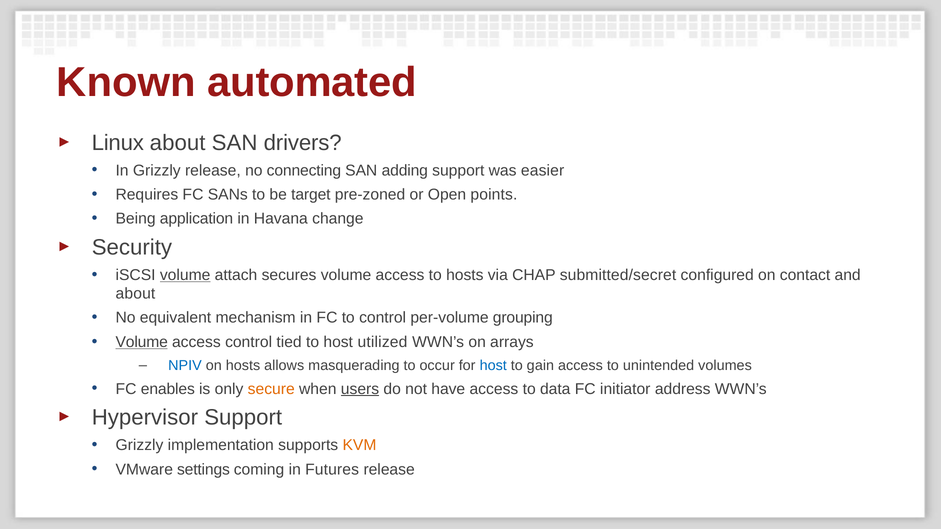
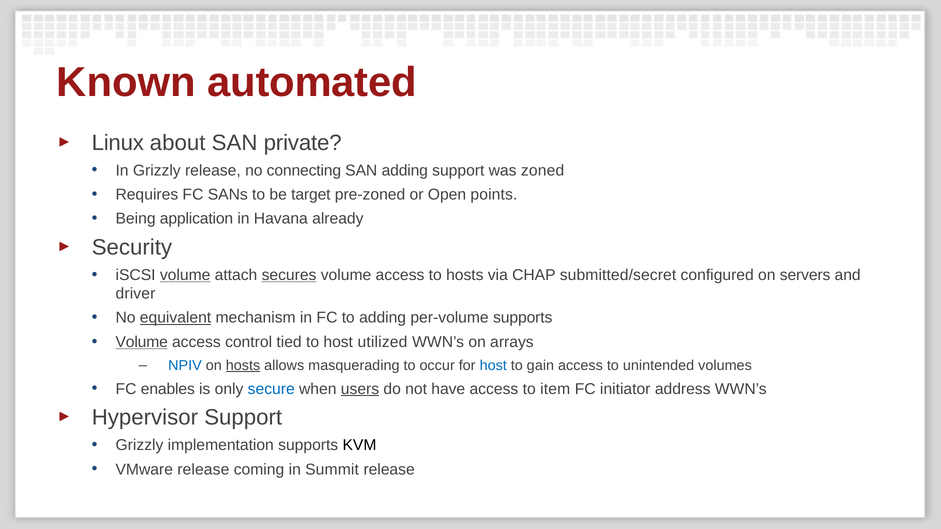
drivers: drivers -> private
easier: easier -> zoned
change: change -> already
secures underline: none -> present
contact: contact -> servers
about at (135, 294): about -> driver
equivalent underline: none -> present
to control: control -> adding
per-volume grouping: grouping -> supports
hosts at (243, 366) underline: none -> present
secure colour: orange -> blue
data: data -> item
KVM colour: orange -> black
VMware settings: settings -> release
Futures: Futures -> Summit
